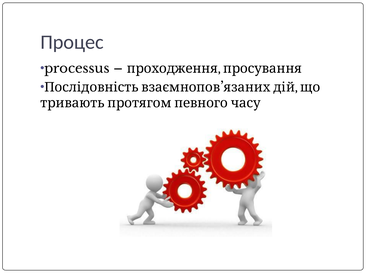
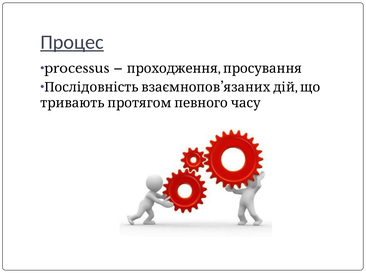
Процес underline: none -> present
